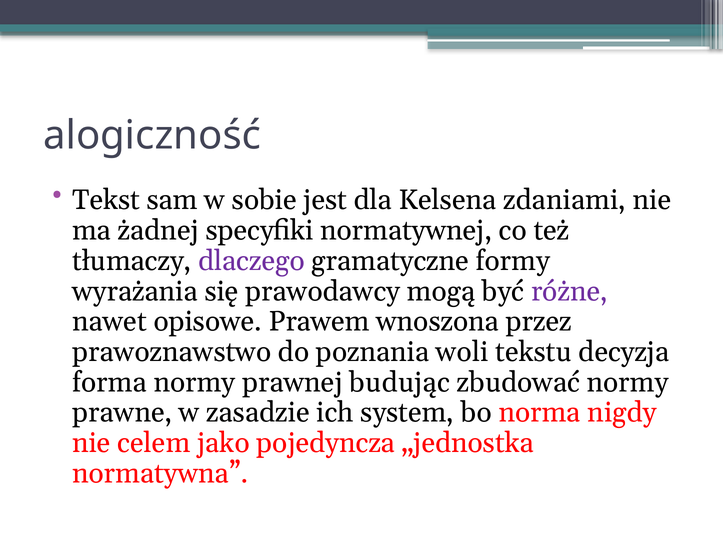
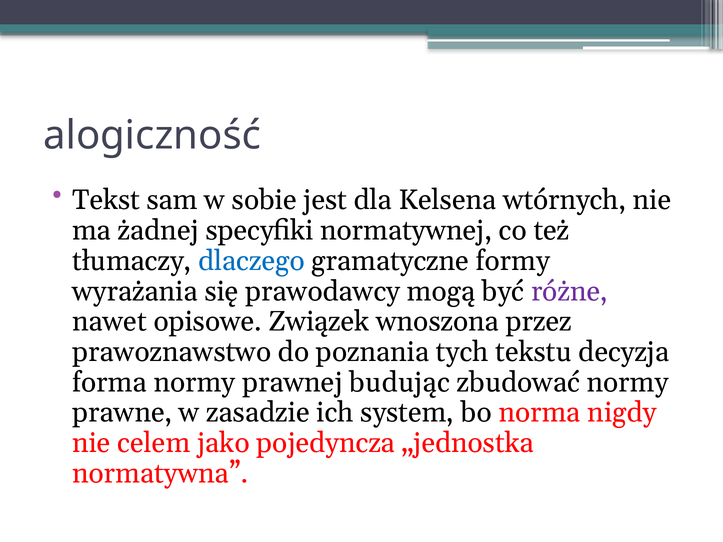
zdaniami: zdaniami -> wtórnych
dlaczego colour: purple -> blue
Prawem: Prawem -> Związek
woli: woli -> tych
